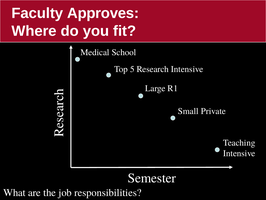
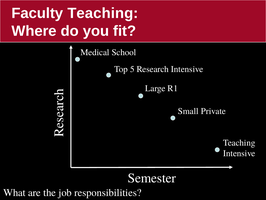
Faculty Approves: Approves -> Teaching
